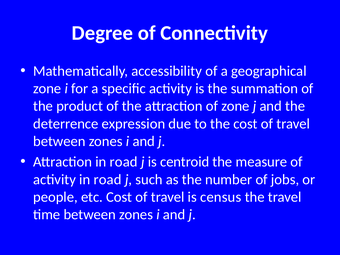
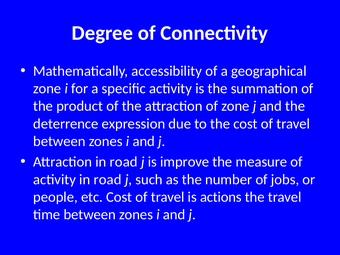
centroid: centroid -> improve
census: census -> actions
